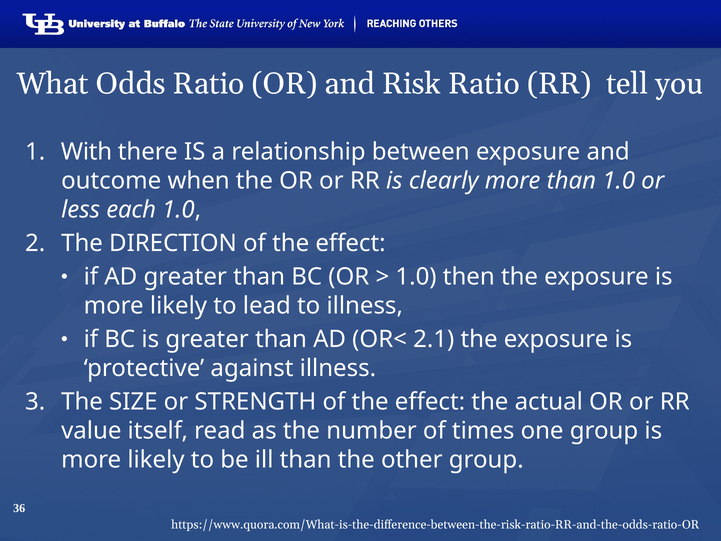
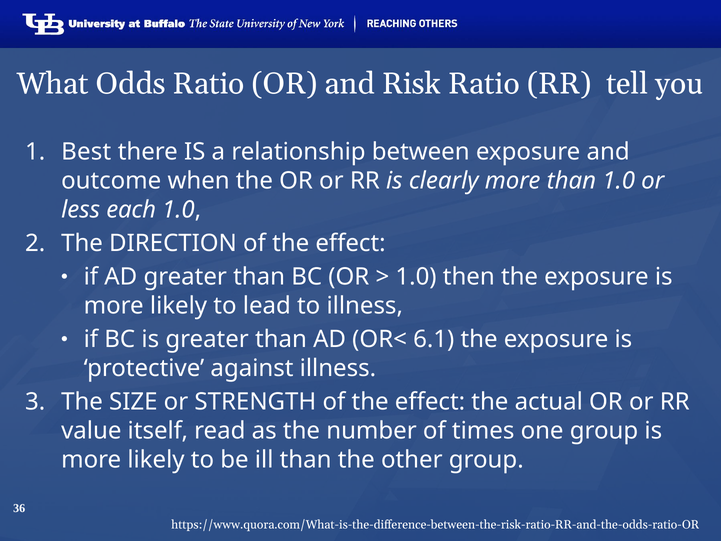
With: With -> Best
2.1: 2.1 -> 6.1
